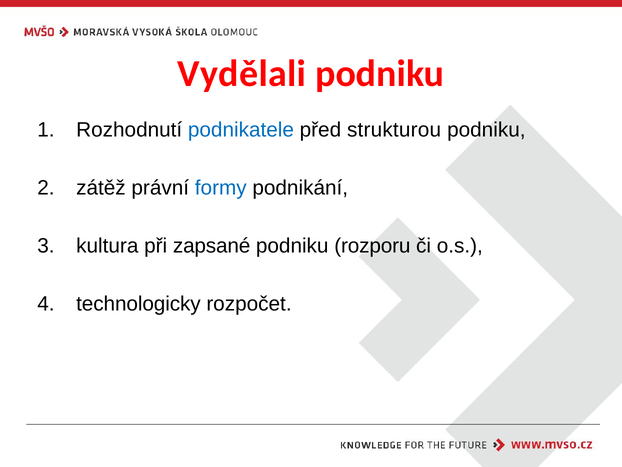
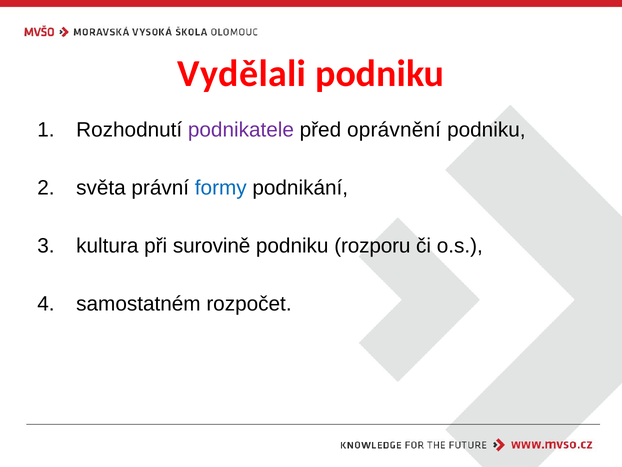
podnikatele colour: blue -> purple
strukturou: strukturou -> oprávnění
zátěž: zátěž -> světa
zapsané: zapsané -> surovině
technologicky: technologicky -> samostatném
